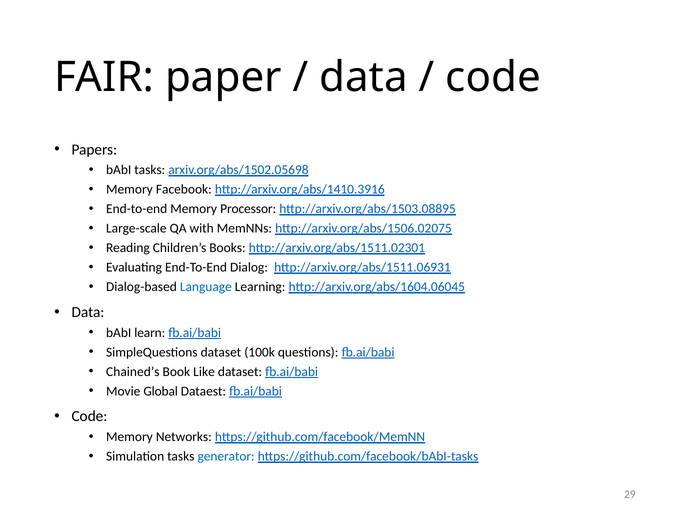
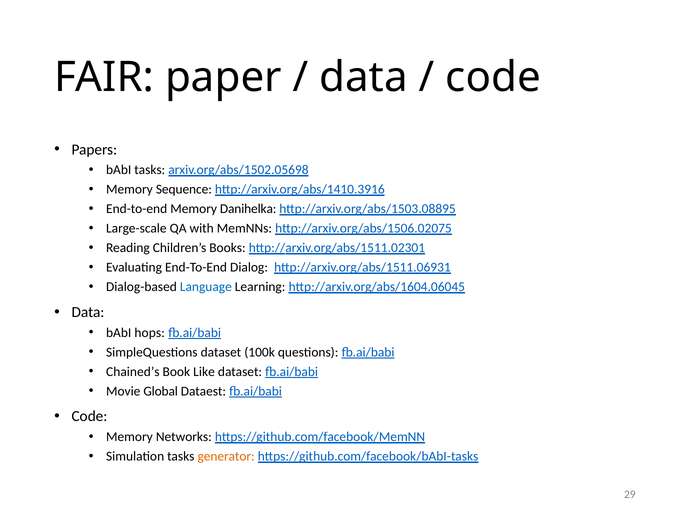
Facebook: Facebook -> Sequence
Processor: Processor -> Danihelka
learn: learn -> hops
generator colour: blue -> orange
